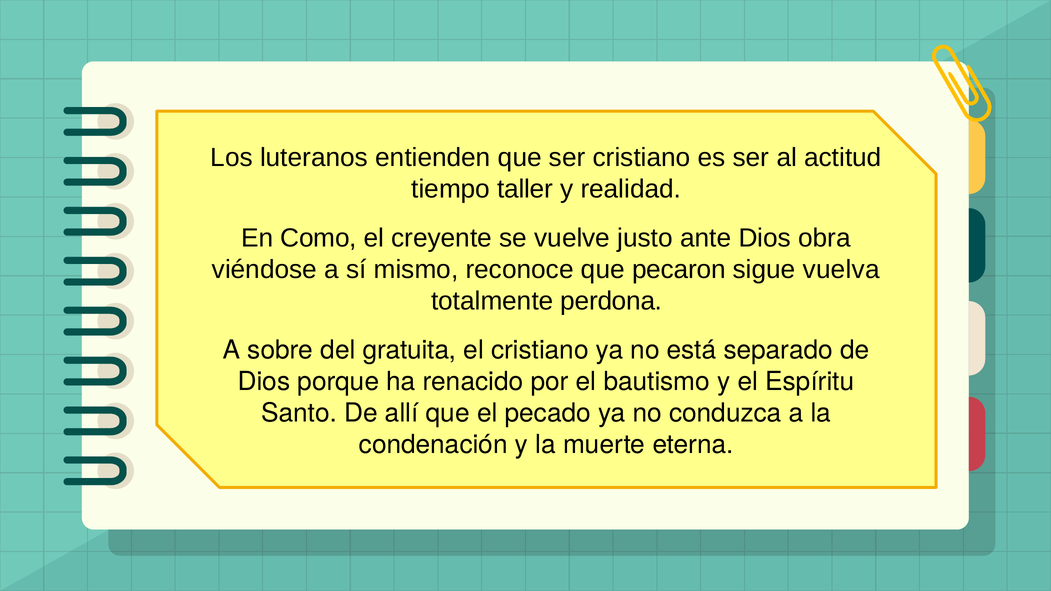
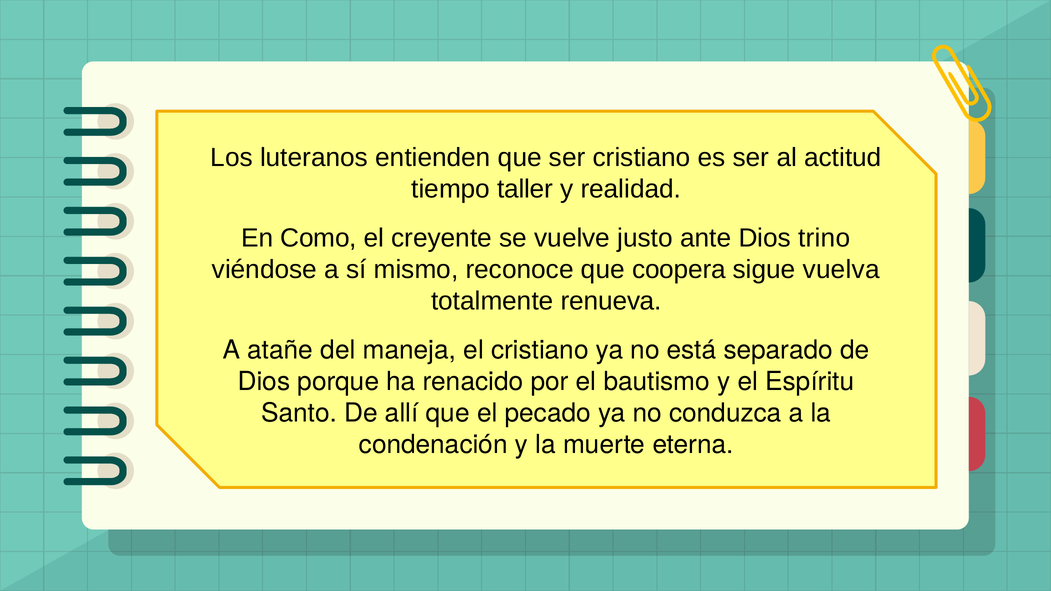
obra: obra -> trino
pecaron: pecaron -> coopera
perdona: perdona -> renueva
sobre: sobre -> atañe
gratuita: gratuita -> maneja
